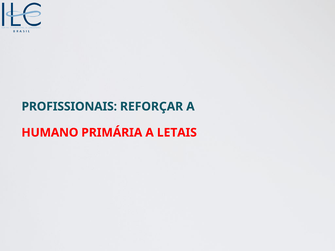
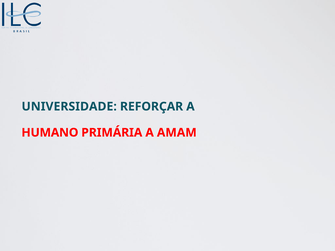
PROFISSIONAIS: PROFISSIONAIS -> UNIVERSIDADE
LETAIS: LETAIS -> AMAM
